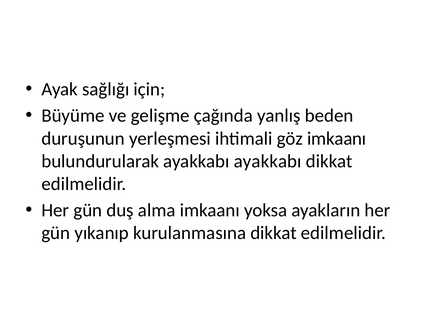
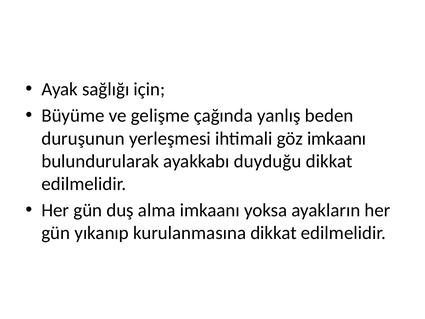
ayakkabı ayakkabı: ayakkabı -> duyduğu
